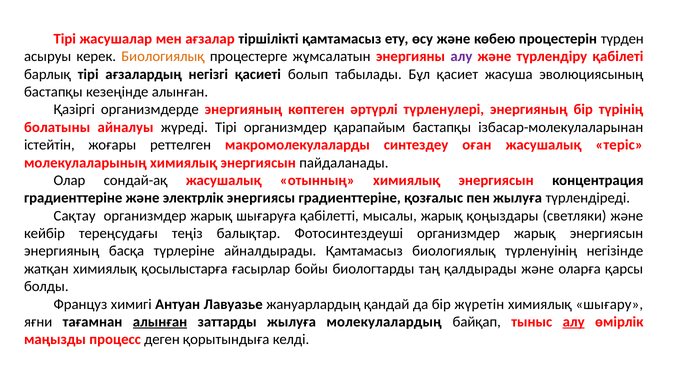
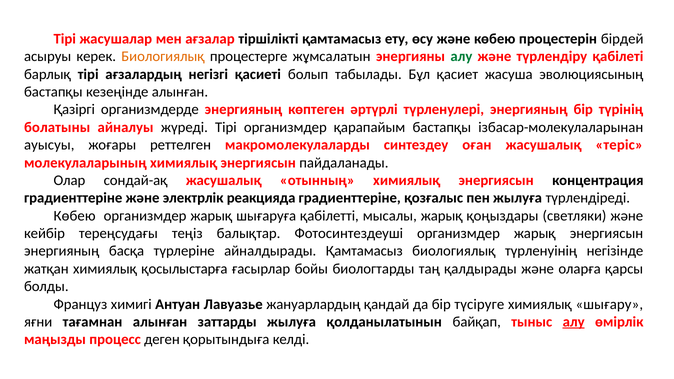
түрден: түрден -> бірдей
алу at (461, 57) colour: purple -> green
істейтін: істейтін -> ауысуы
энергиясы: энергиясы -> реакцияда
Сақтау at (75, 216): Сақтау -> Көбею
жүретін: жүретін -> түсіруге
алынған at (160, 322) underline: present -> none
молекулалардың: молекулалардың -> қолданылатынын
